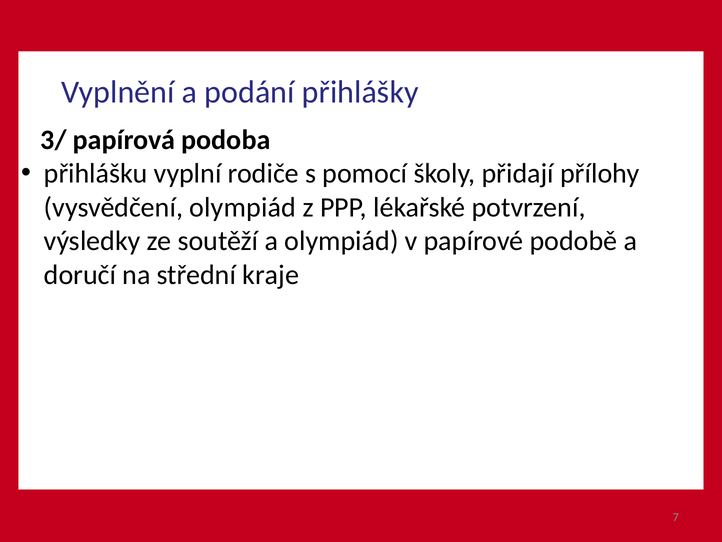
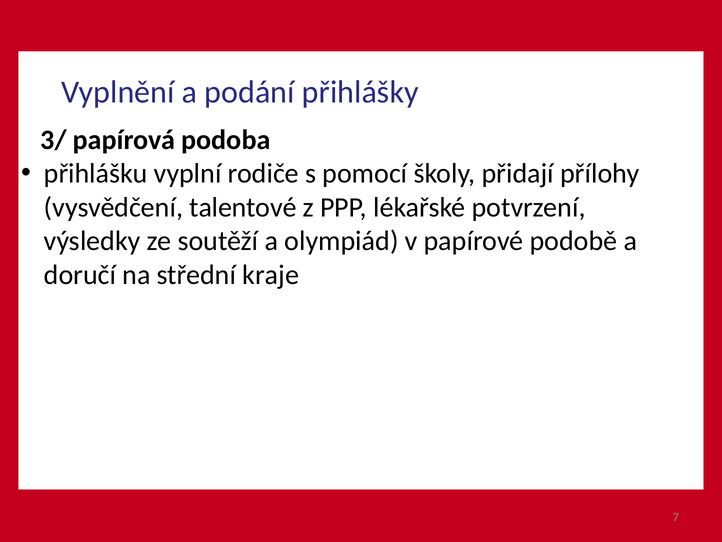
vysvědčení olympiád: olympiád -> talentové
